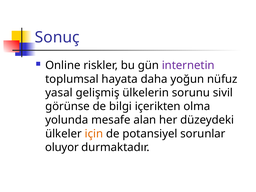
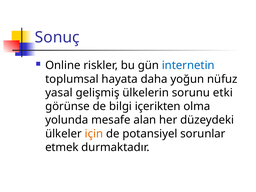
internetin colour: purple -> blue
sivil: sivil -> etki
oluyor: oluyor -> etmek
